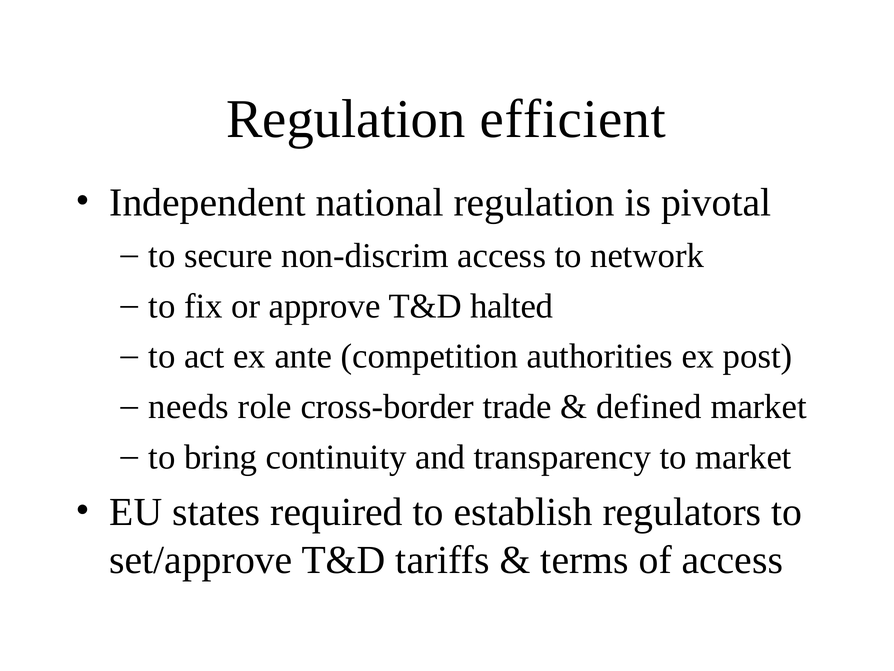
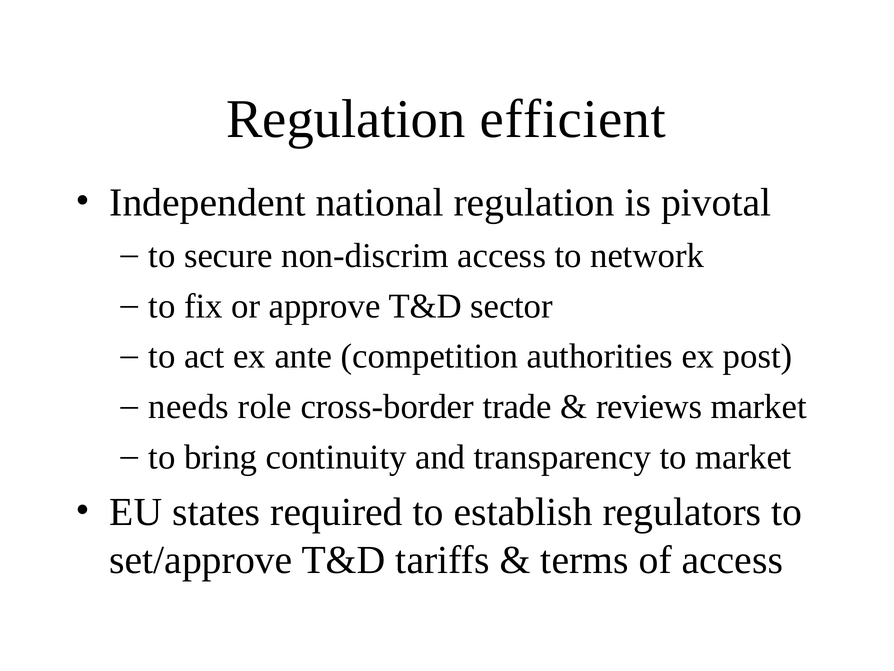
halted: halted -> sector
defined: defined -> reviews
